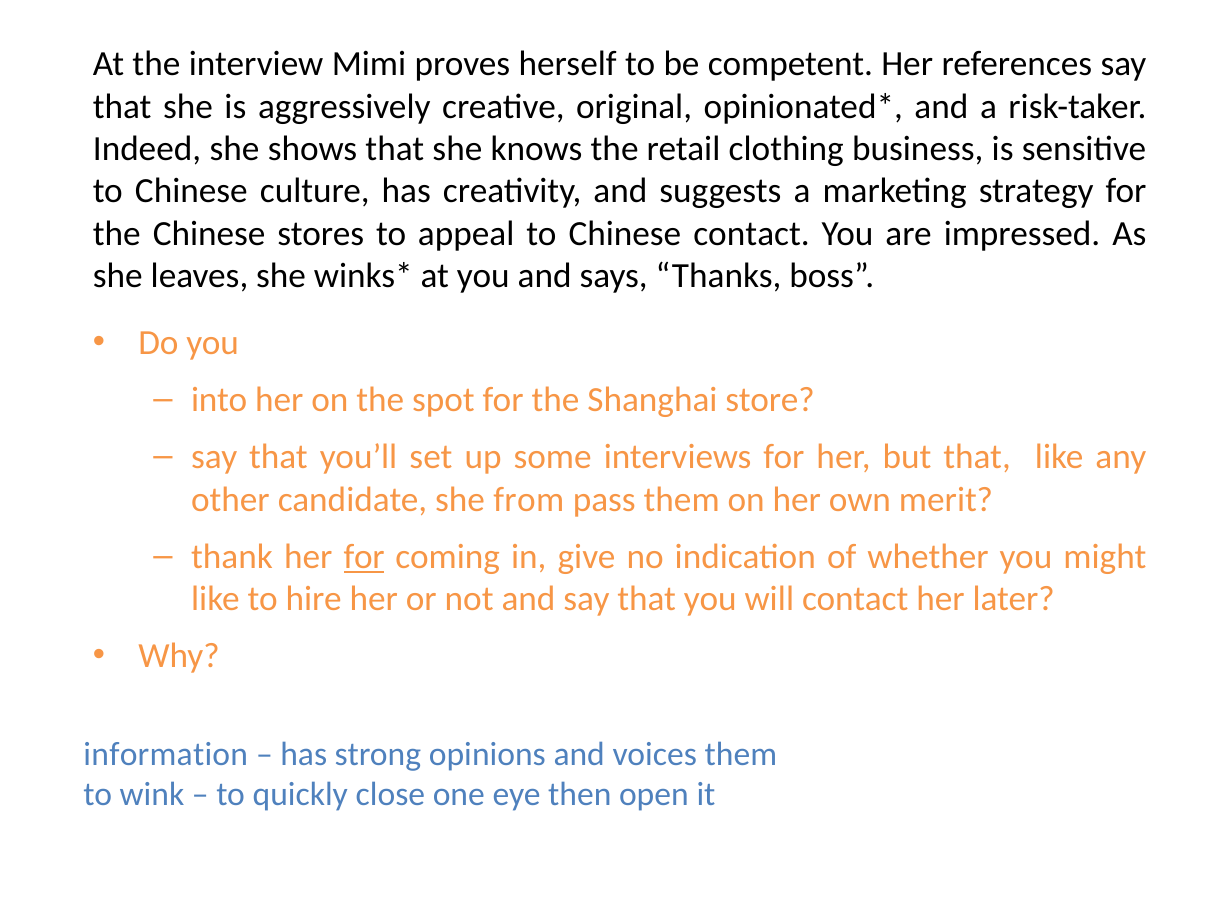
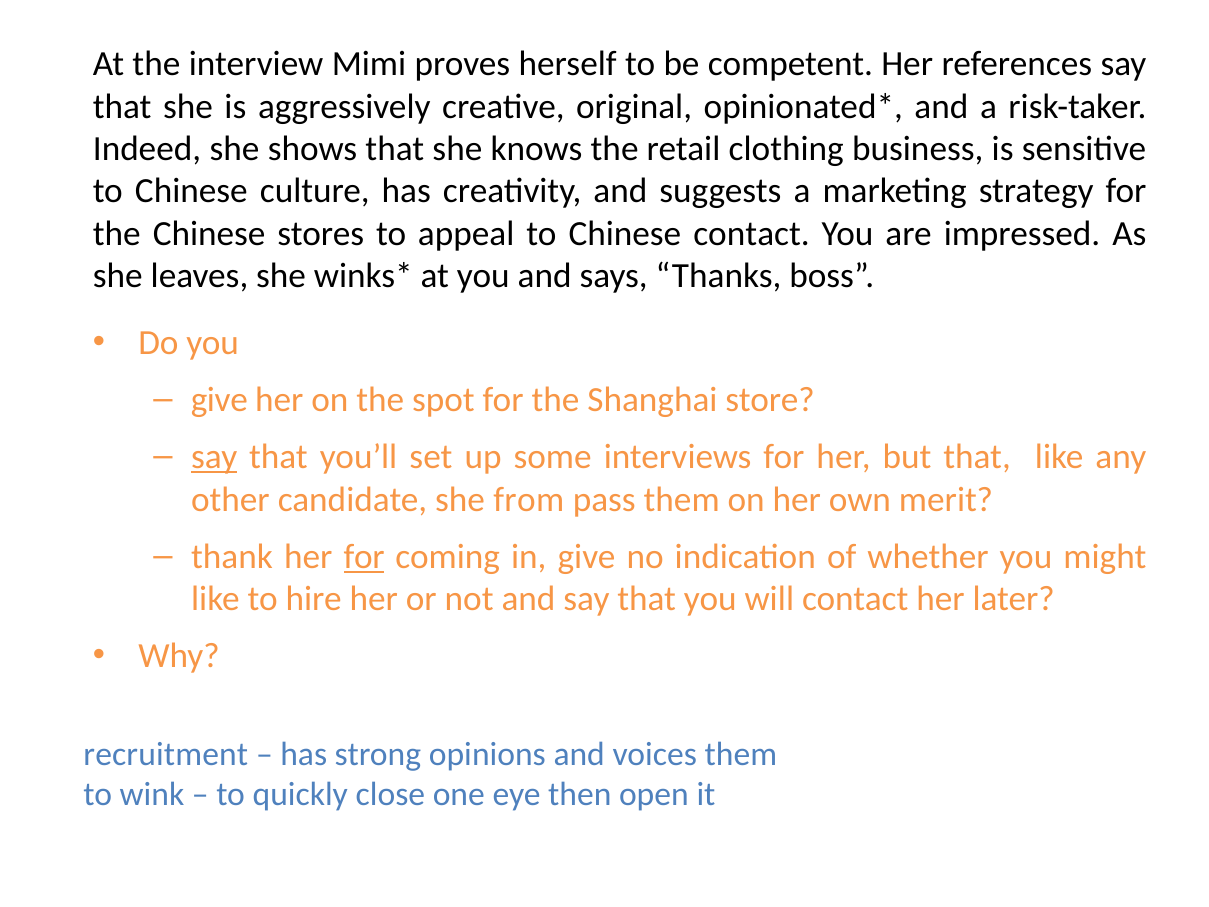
into at (219, 400): into -> give
say at (214, 457) underline: none -> present
information: information -> recruitment
